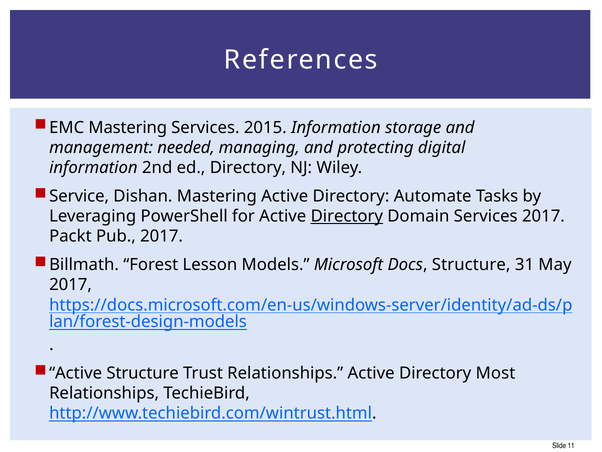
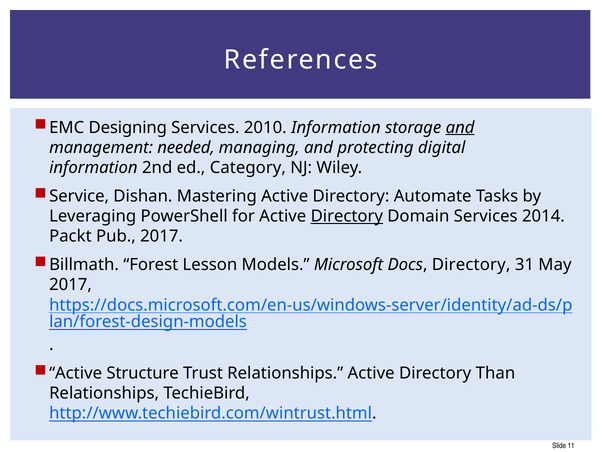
EMC Mastering: Mastering -> Designing
2015: 2015 -> 2010
and at (460, 127) underline: none -> present
ed Directory: Directory -> Category
Services 2017: 2017 -> 2014
Docs Structure: Structure -> Directory
Most: Most -> Than
